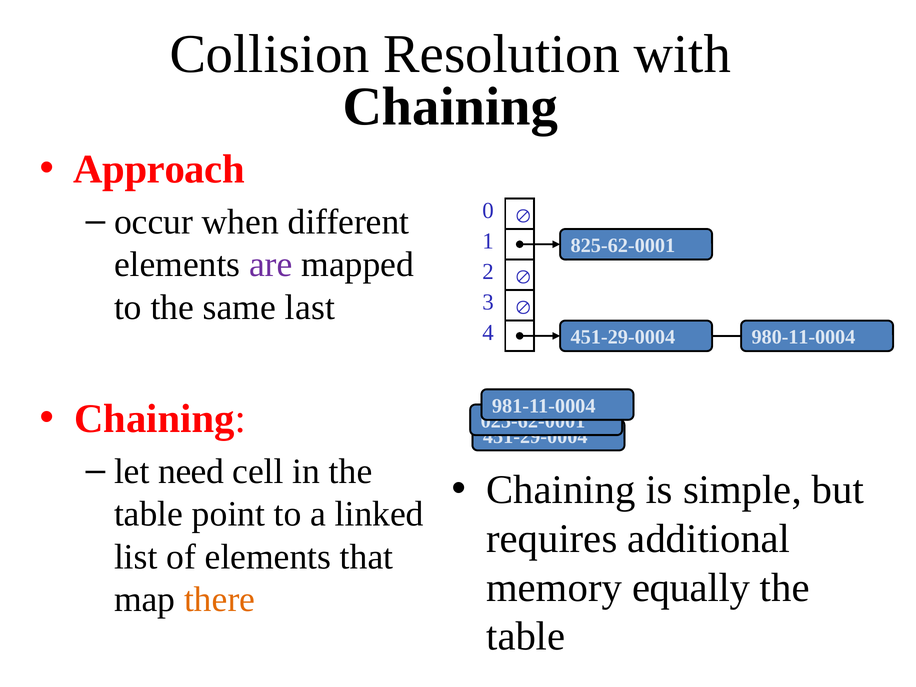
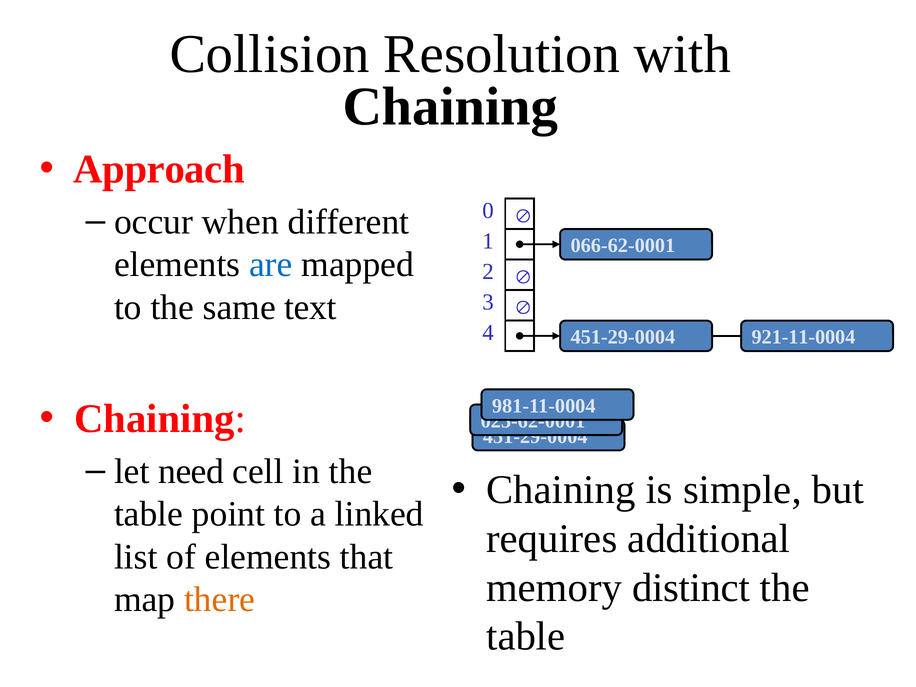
825-62-0001: 825-62-0001 -> 066-62-0001
are colour: purple -> blue
last: last -> text
980-11-0004: 980-11-0004 -> 921-11-0004
equally: equally -> distinct
